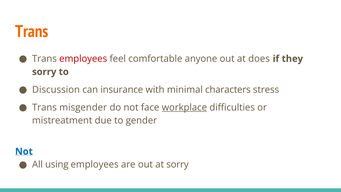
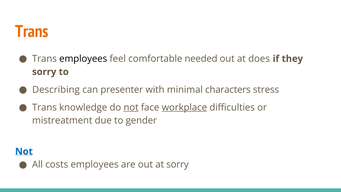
employees at (83, 59) colour: red -> black
anyone: anyone -> needed
Discussion: Discussion -> Describing
insurance: insurance -> presenter
misgender: misgender -> knowledge
not at (131, 107) underline: none -> present
using: using -> costs
